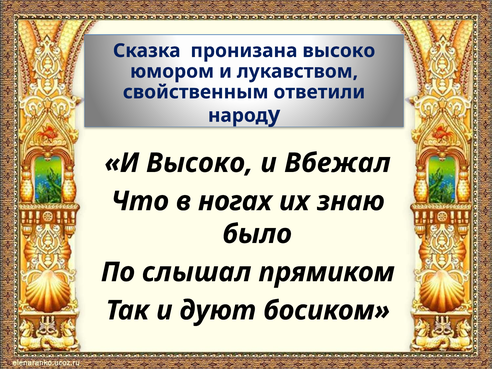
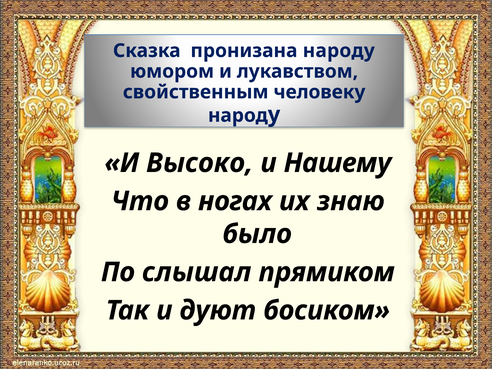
пронизана высоко: высоко -> народу
ответили: ответили -> человеку
Вбежал: Вбежал -> Нашему
